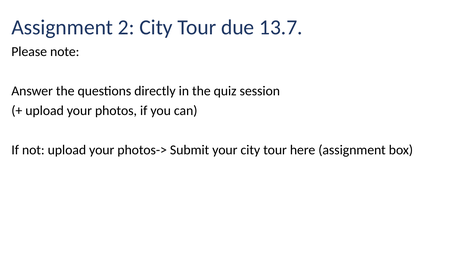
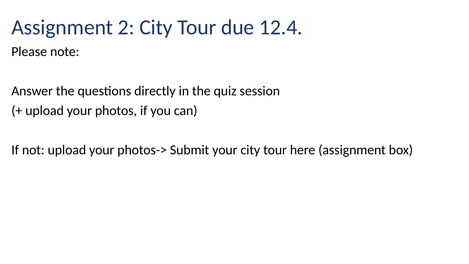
13.7: 13.7 -> 12.4
